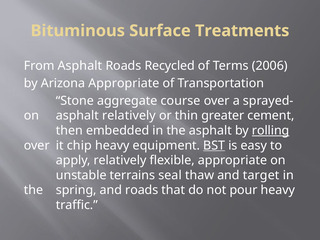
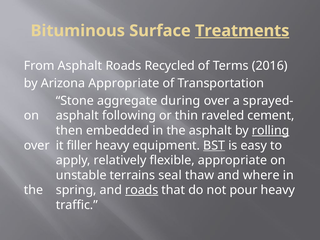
Treatments underline: none -> present
2006: 2006 -> 2016
course: course -> during
asphalt relatively: relatively -> following
greater: greater -> raveled
chip: chip -> filler
target: target -> where
roads at (142, 190) underline: none -> present
